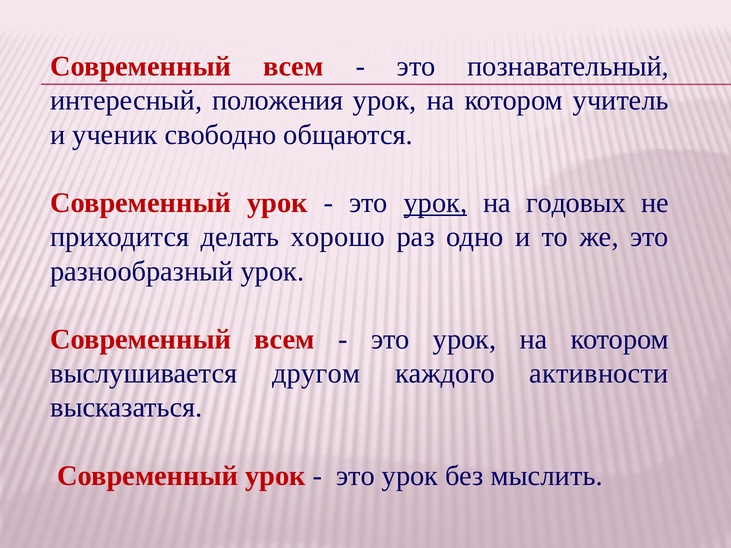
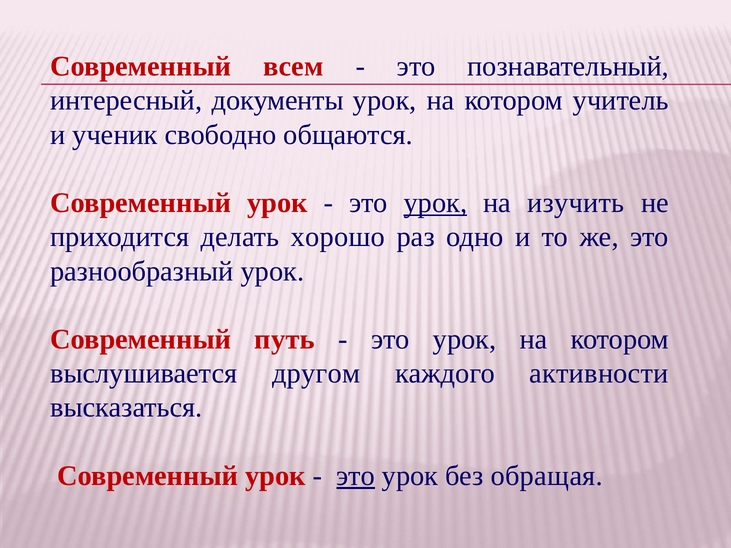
положения: положения -> документы
годовых: годовых -> изучить
всем at (285, 340): всем -> путь
это at (356, 476) underline: none -> present
мыслить: мыслить -> обращая
